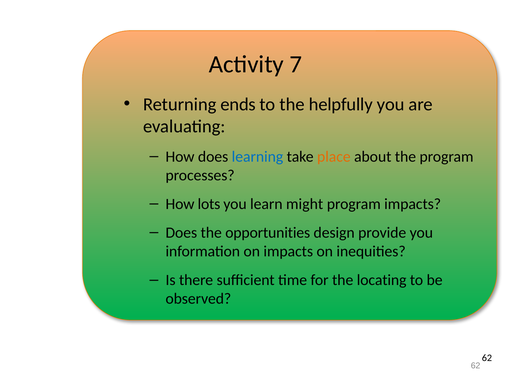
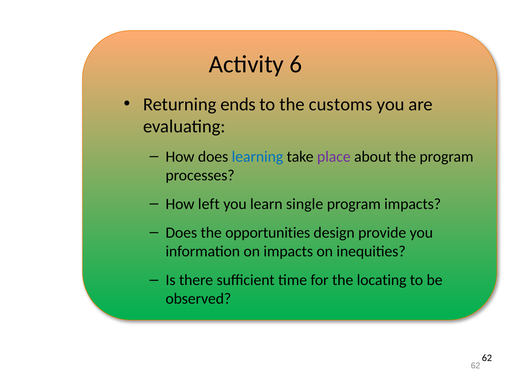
7: 7 -> 6
helpfully: helpfully -> customs
place colour: orange -> purple
lots: lots -> left
might: might -> single
